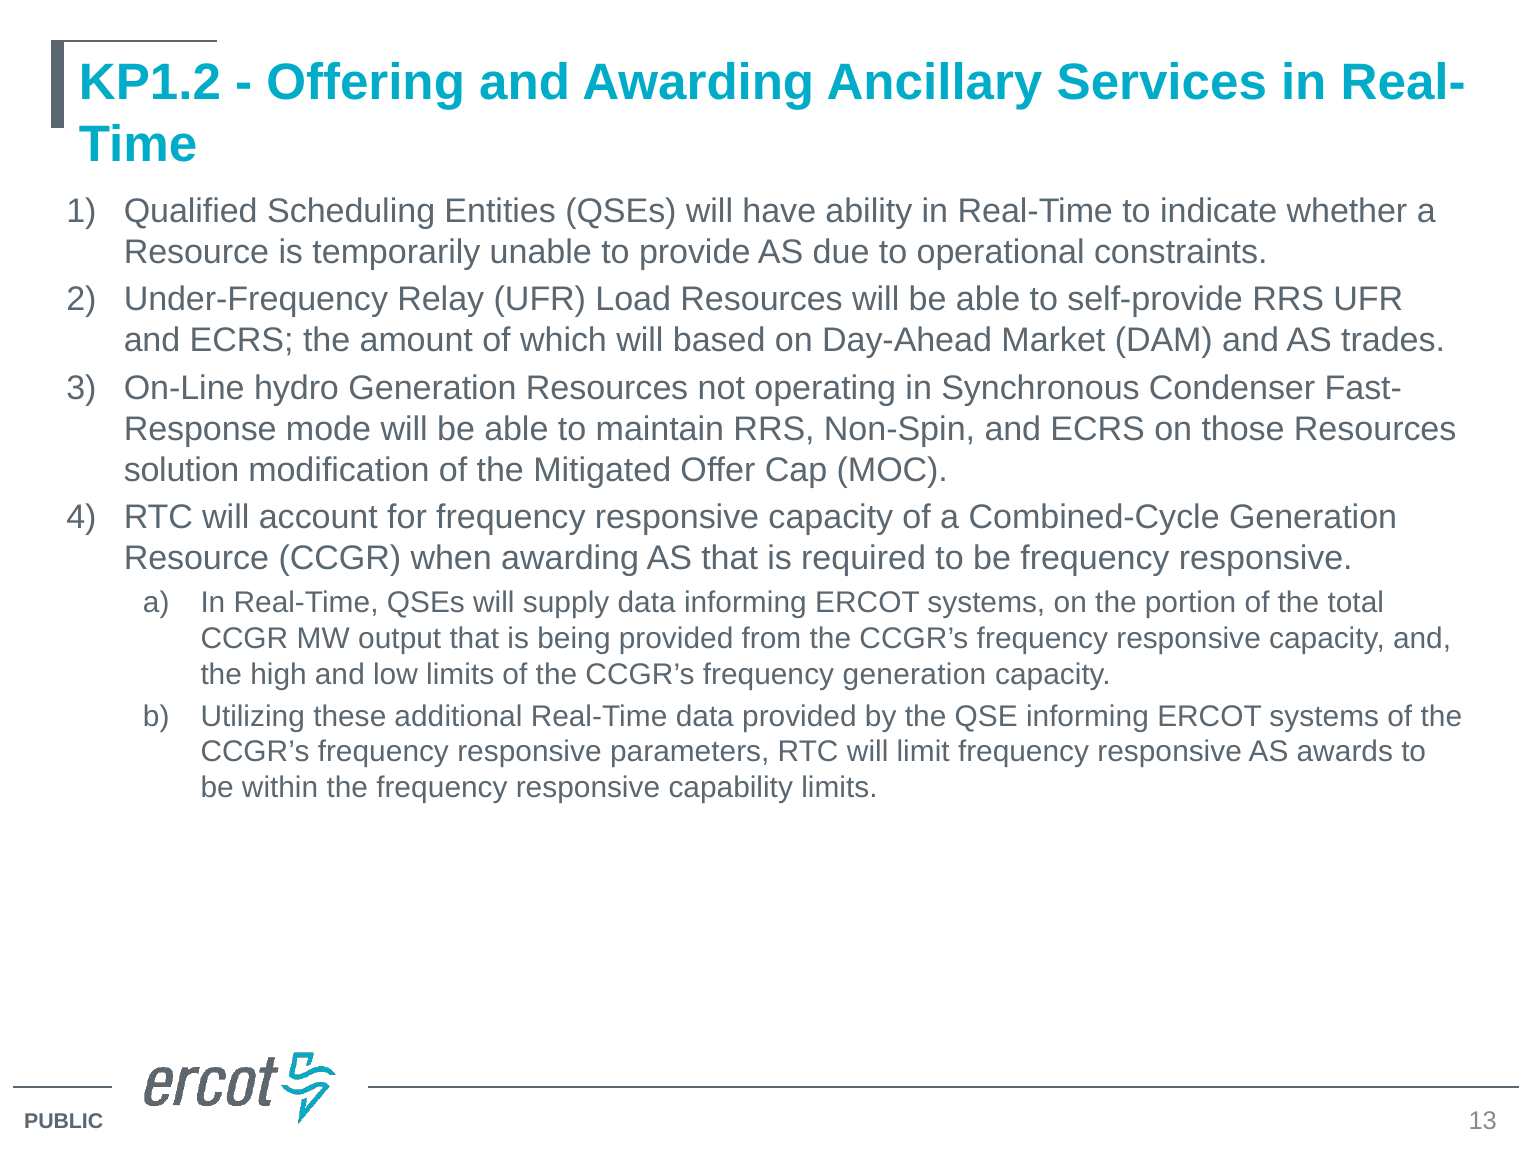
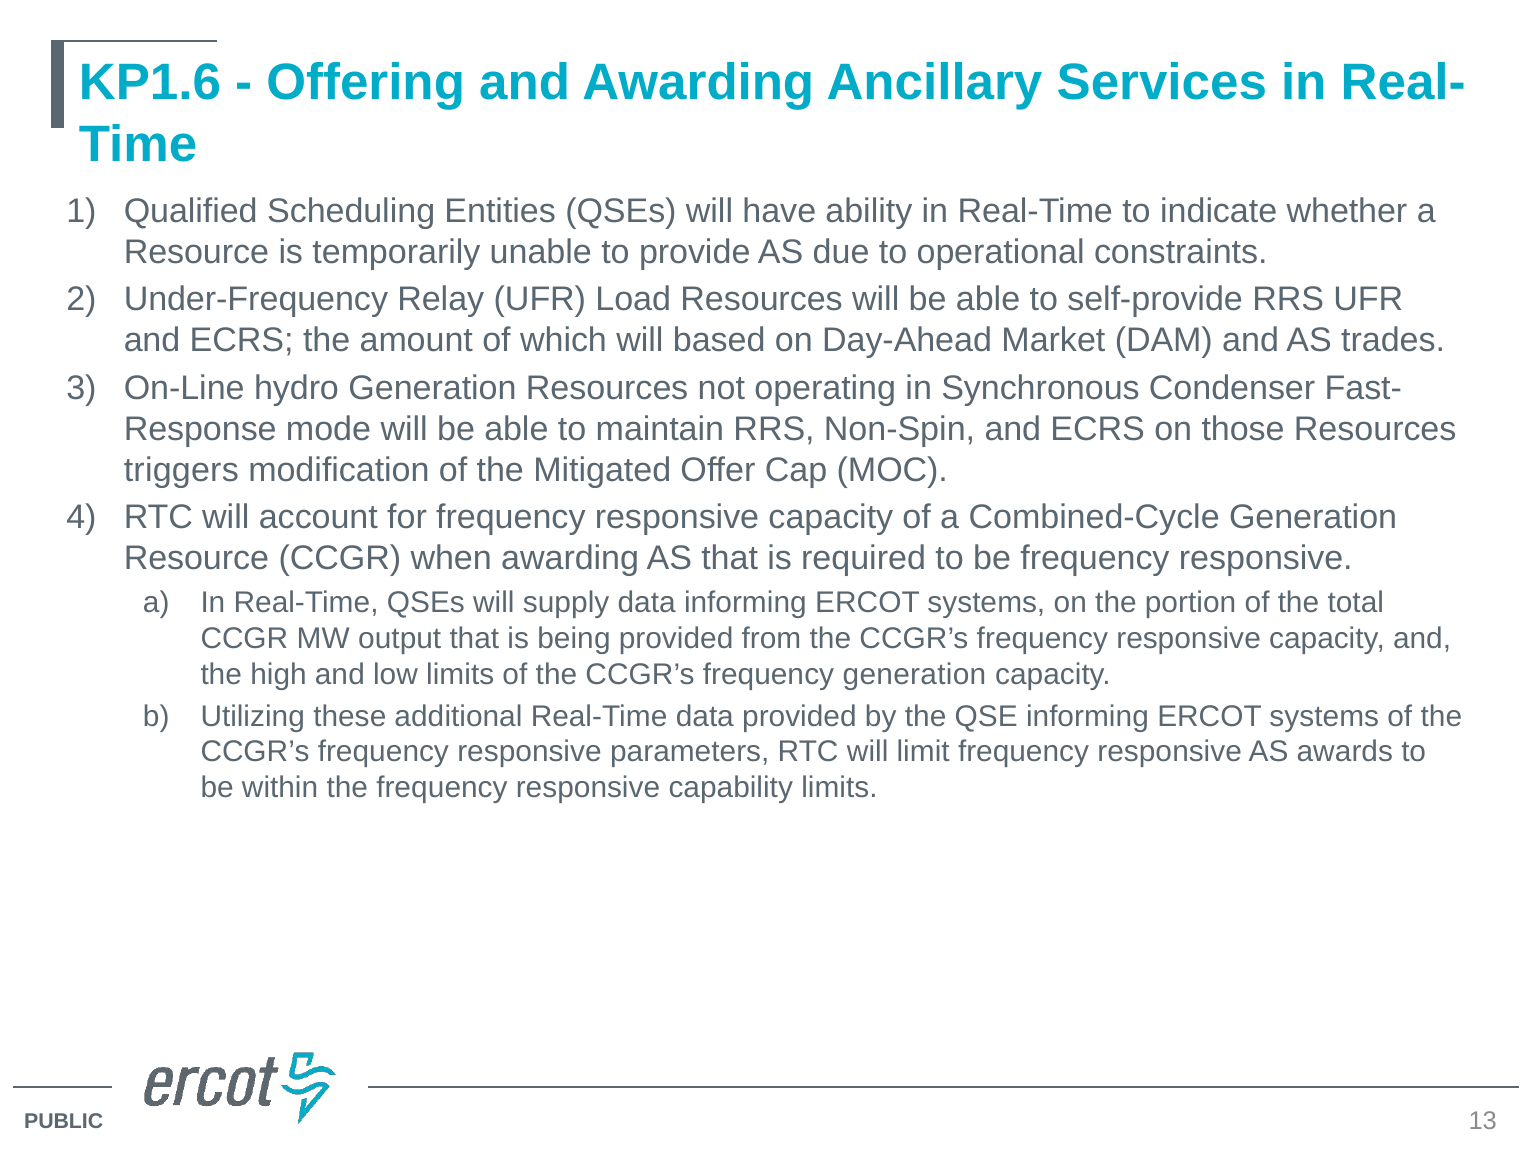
KP1.2: KP1.2 -> KP1.6
solution: solution -> triggers
